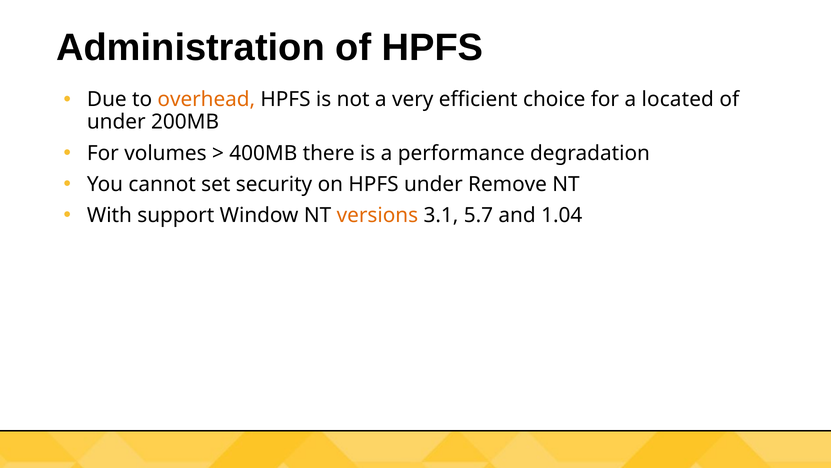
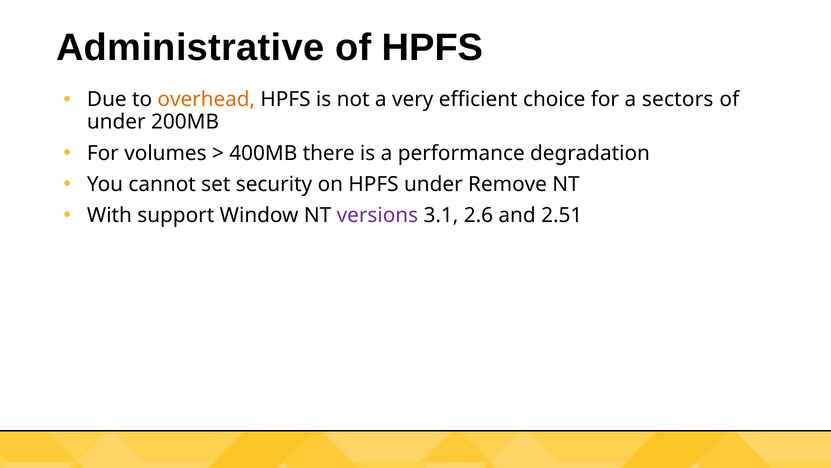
Administration: Administration -> Administrative
located: located -> sectors
versions colour: orange -> purple
5.7: 5.7 -> 2.6
1.04: 1.04 -> 2.51
